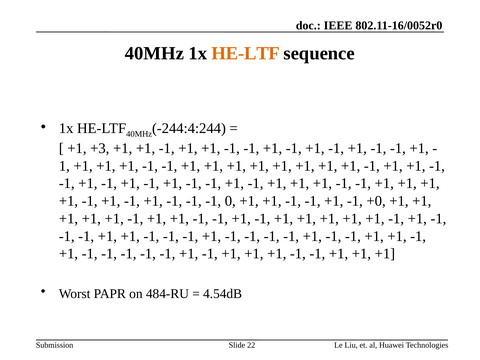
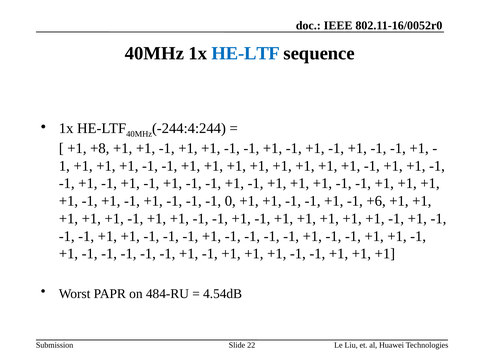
HE-LTF at (246, 53) colour: orange -> blue
+3: +3 -> +8
+0: +0 -> +6
